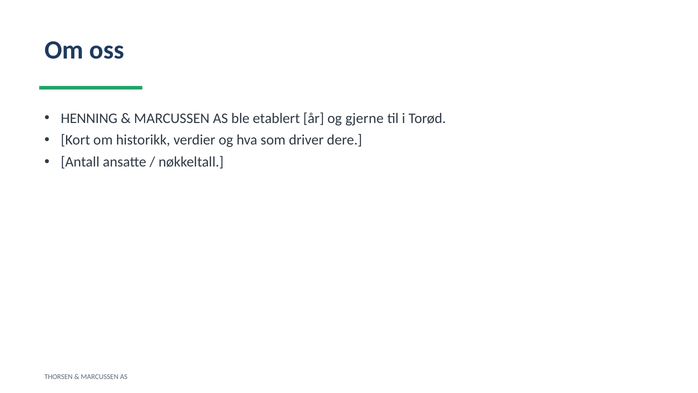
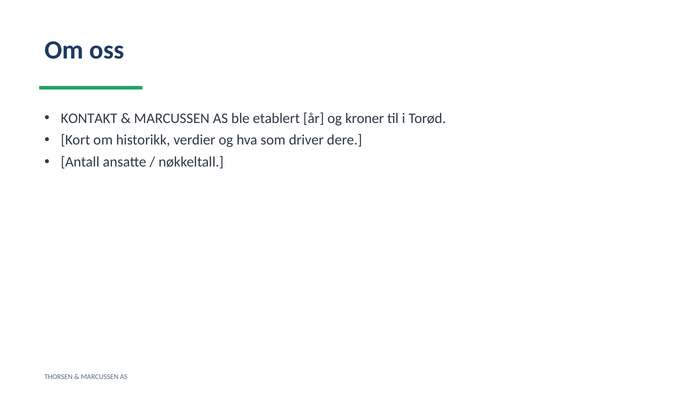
HENNING: HENNING -> KONTAKT
gjerne: gjerne -> kroner
